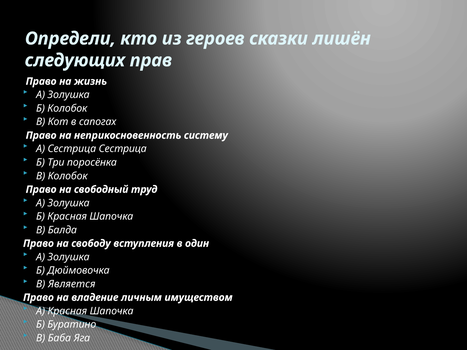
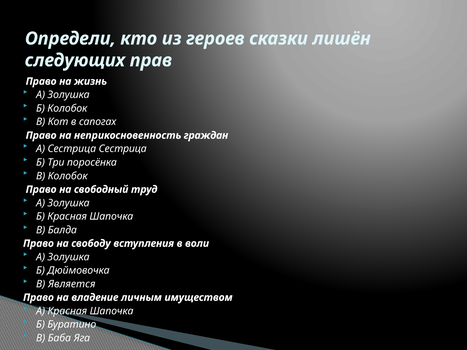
систему: систему -> граждан
один: один -> воли
